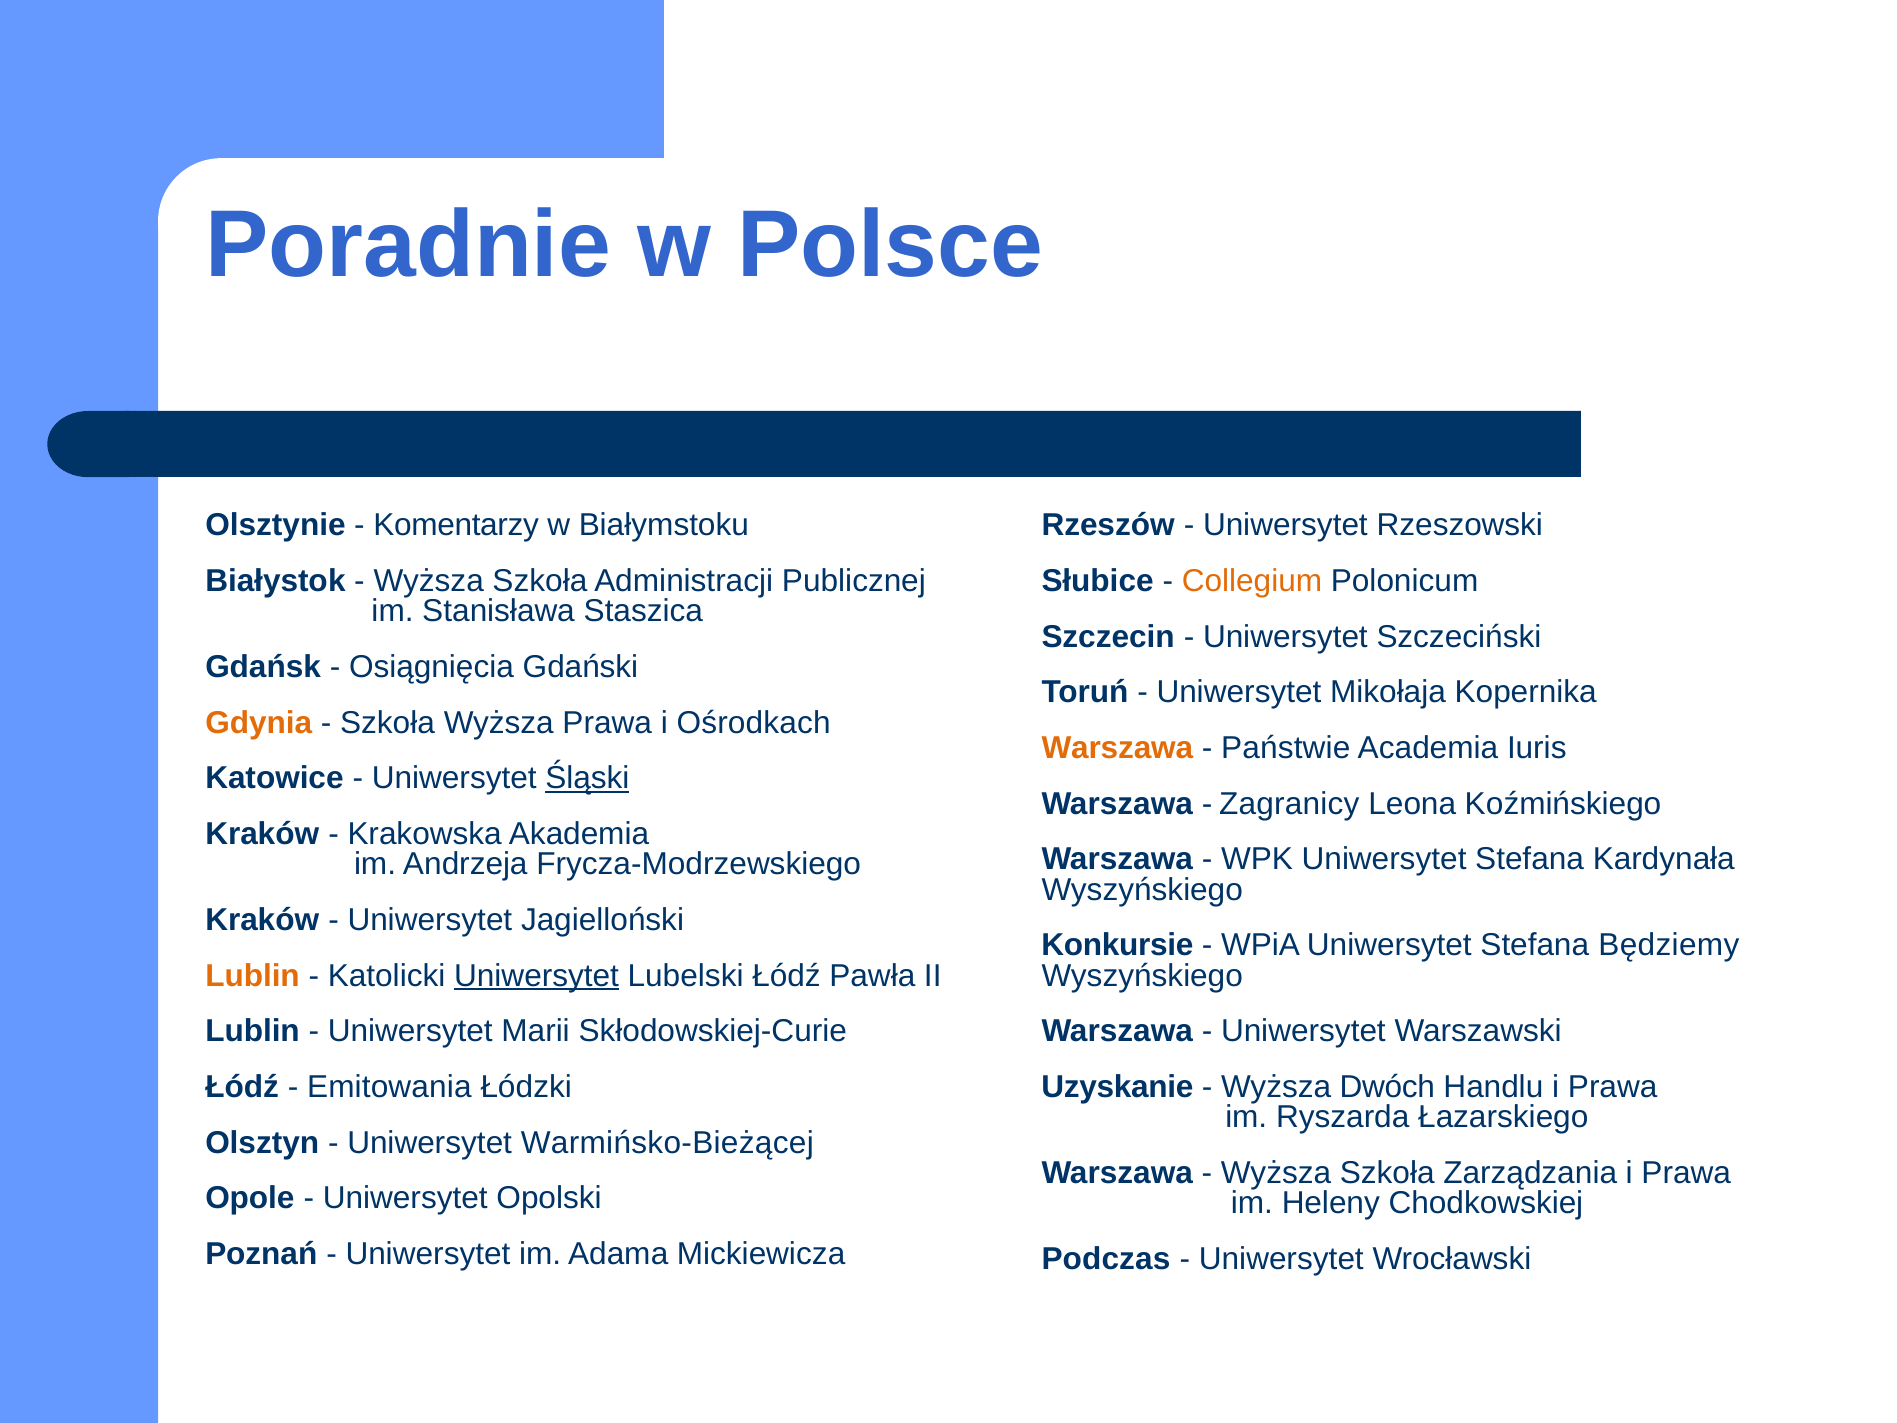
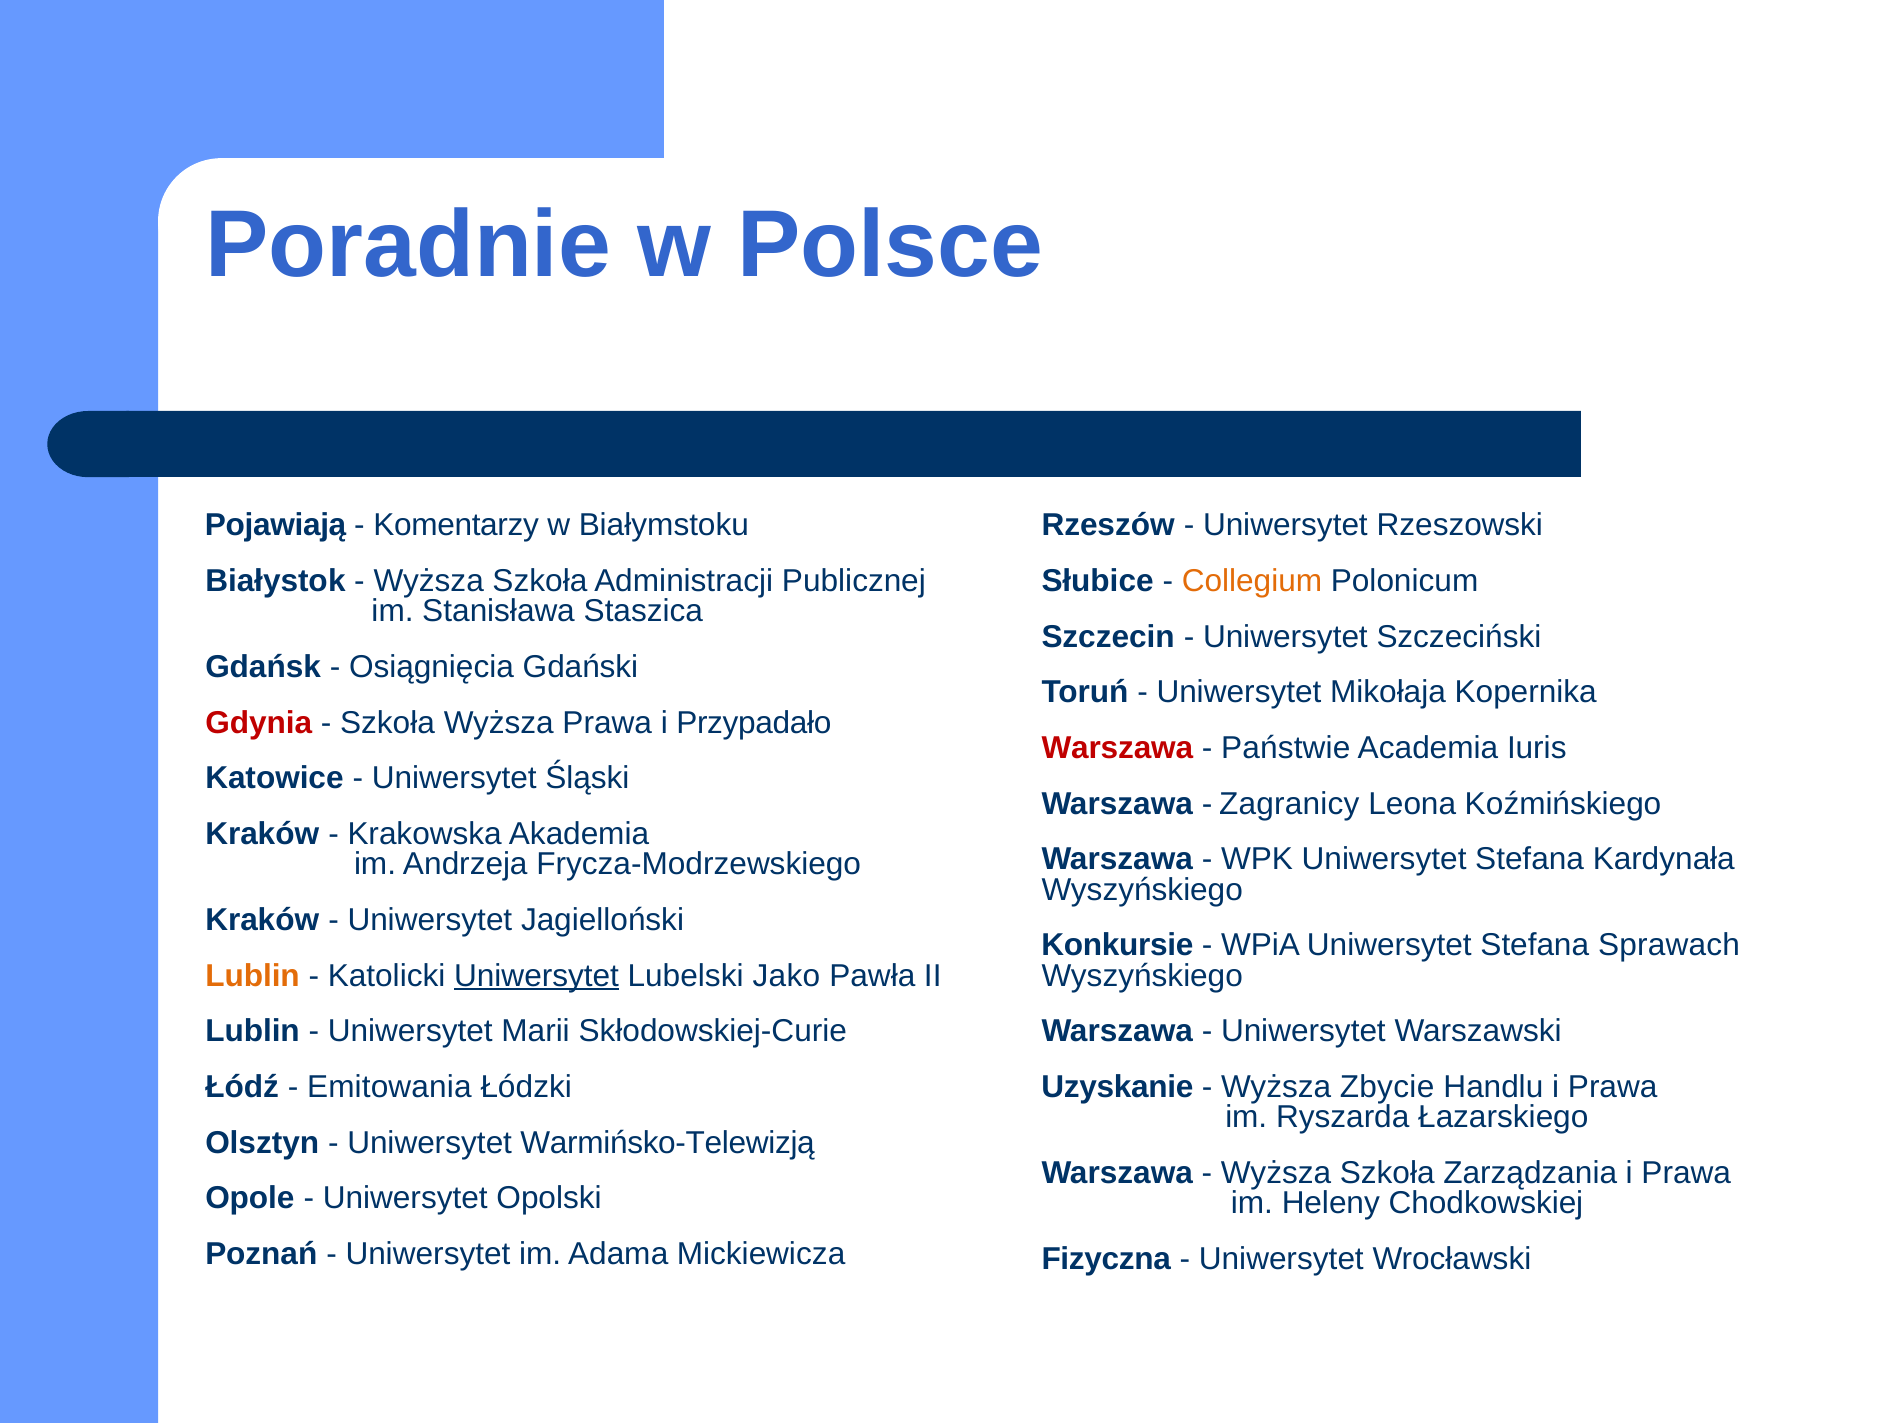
Olsztynie: Olsztynie -> Pojawiają
Gdynia colour: orange -> red
Ośrodkach: Ośrodkach -> Przypadało
Warszawa at (1117, 748) colour: orange -> red
Śląski underline: present -> none
Będziemy: Będziemy -> Sprawach
Lubelski Łódź: Łódź -> Jako
Dwóch: Dwóch -> Zbycie
Warmińsko-Bieżącej: Warmińsko-Bieżącej -> Warmińsko-Telewizją
Podczas: Podczas -> Fizyczna
